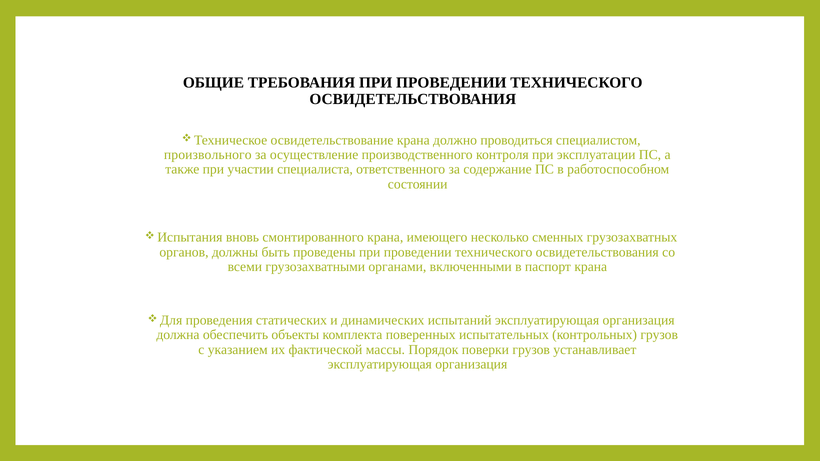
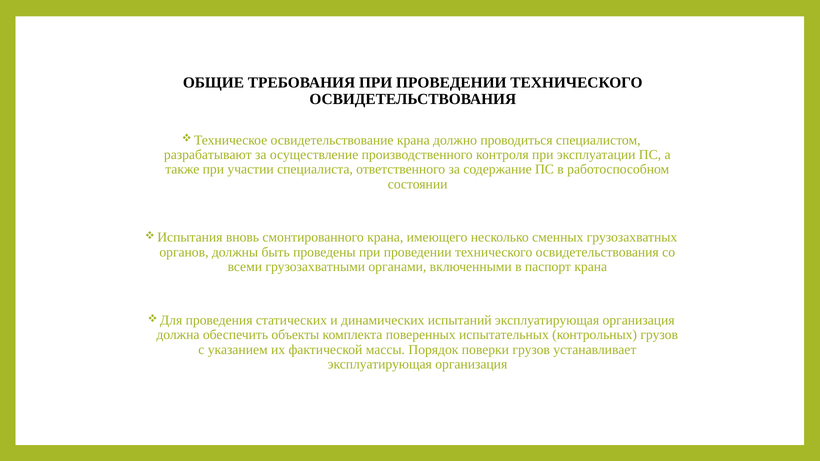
произвольного: произвольного -> разрабатывают
